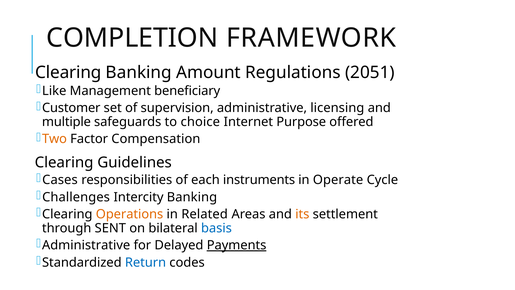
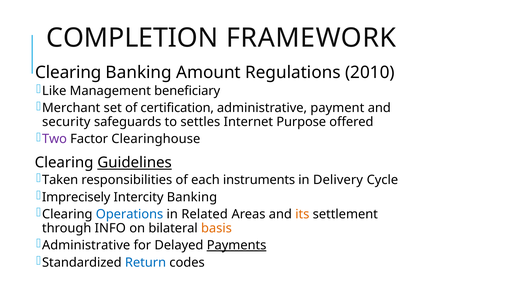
2051: 2051 -> 2010
Customer: Customer -> Merchant
supervision: supervision -> certification
licensing: licensing -> payment
multiple: multiple -> security
choice: choice -> settles
Two colour: orange -> purple
Compensation: Compensation -> Clearinghouse
Guidelines underline: none -> present
Cases: Cases -> Taken
Operate: Operate -> Delivery
Challenges: Challenges -> Imprecisely
Operations colour: orange -> blue
SENT: SENT -> INFO
basis colour: blue -> orange
